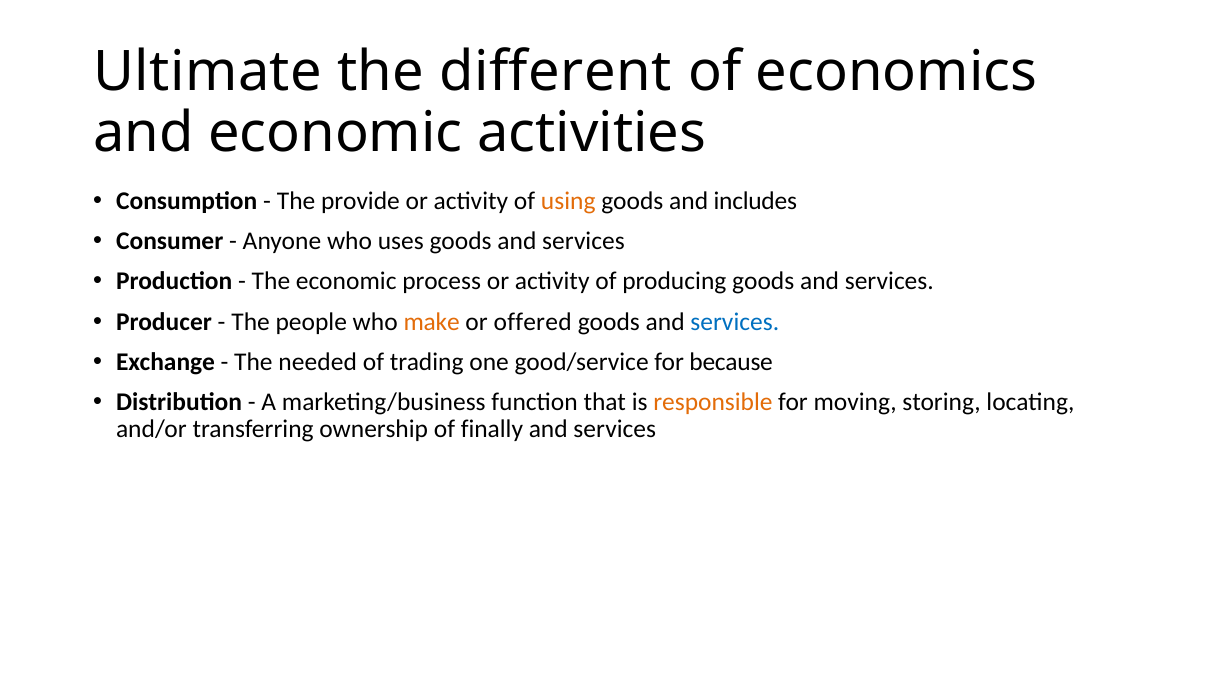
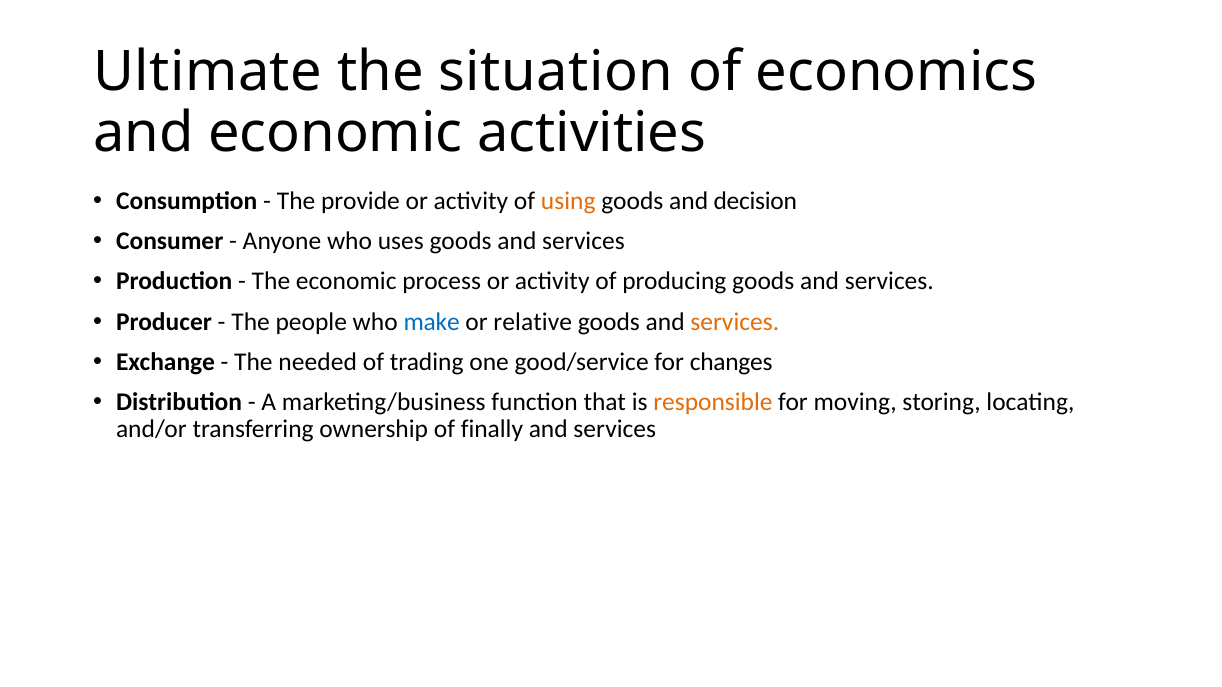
different: different -> situation
includes: includes -> decision
make colour: orange -> blue
offered: offered -> relative
services at (735, 322) colour: blue -> orange
because: because -> changes
